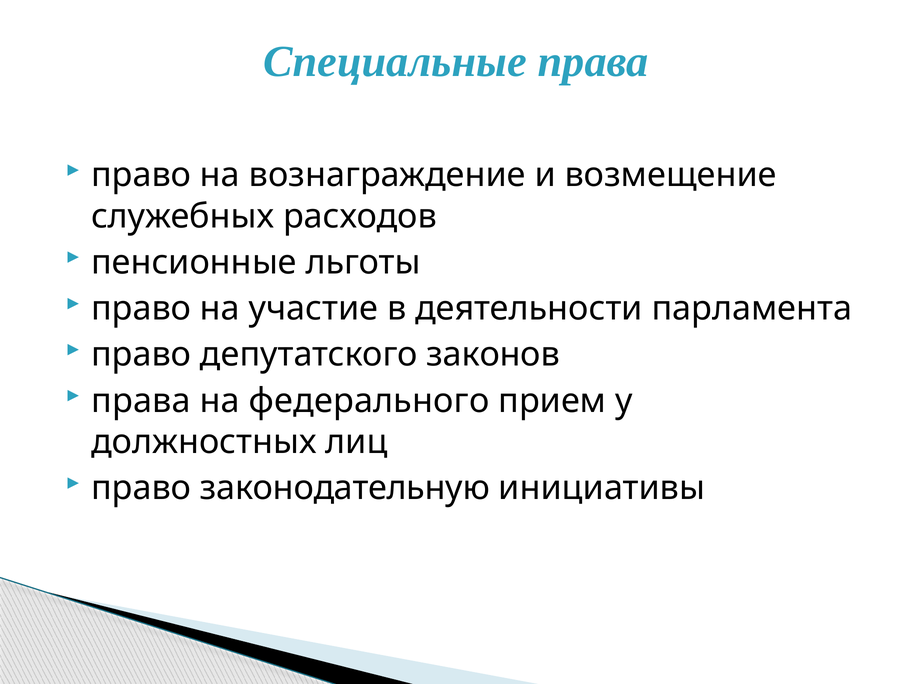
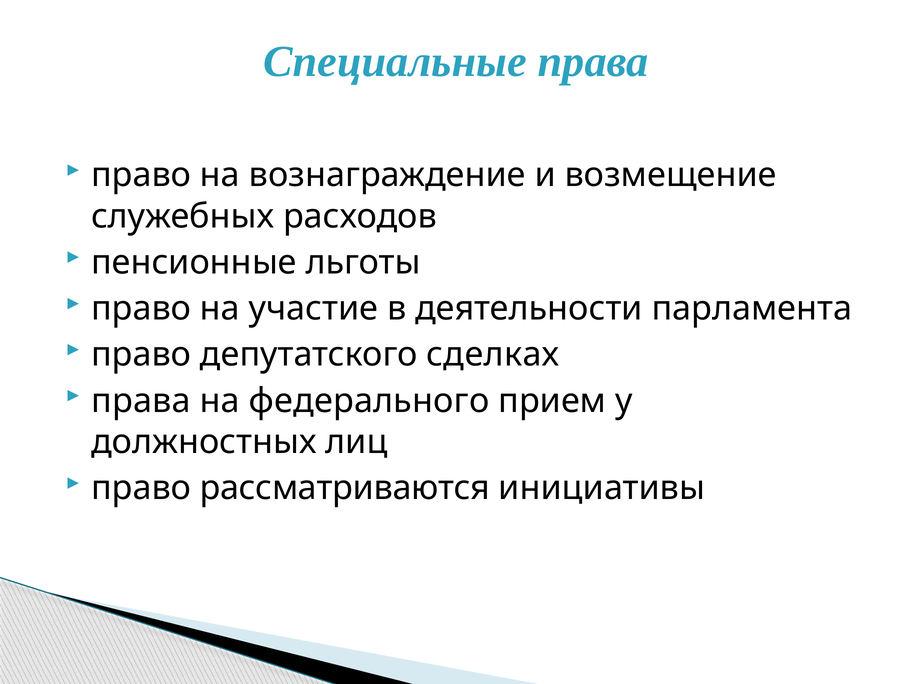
законов: законов -> сделках
законодательную: законодательную -> рассматриваются
